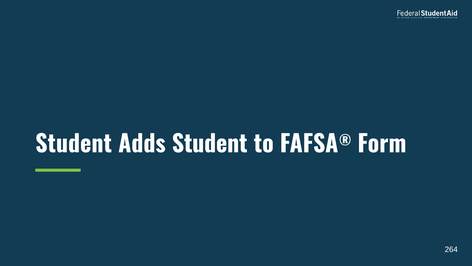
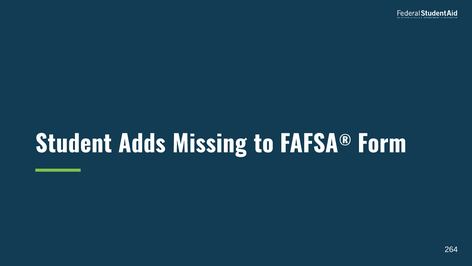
Adds Student: Student -> Missing
